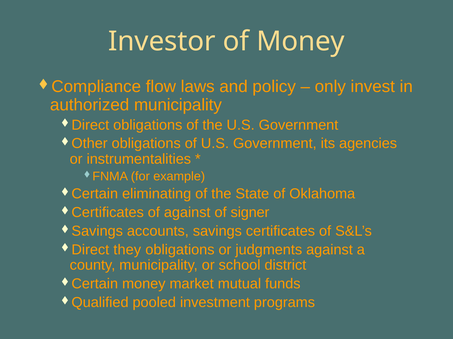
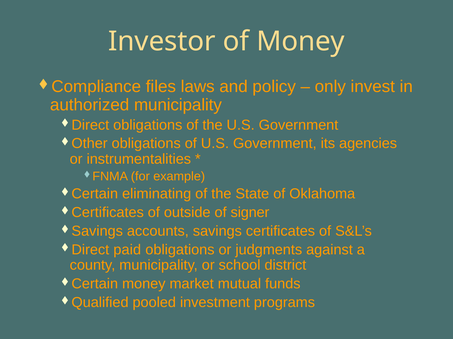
flow: flow -> files
of against: against -> outside
they: they -> paid
